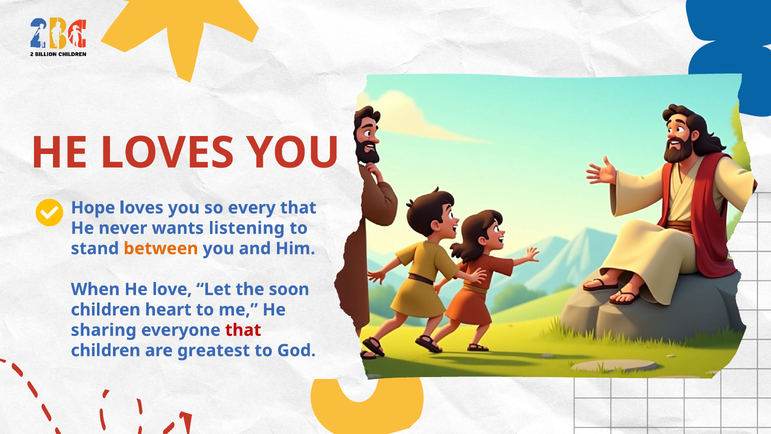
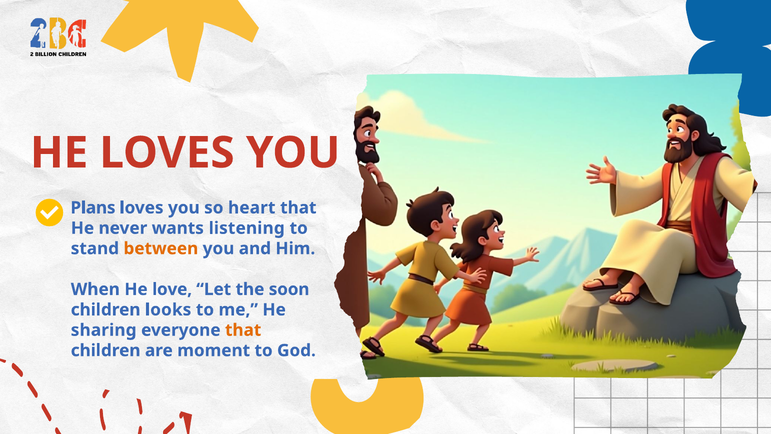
Hope: Hope -> Plans
every: every -> heart
heart: heart -> looks
that at (243, 330) colour: red -> orange
greatest: greatest -> moment
